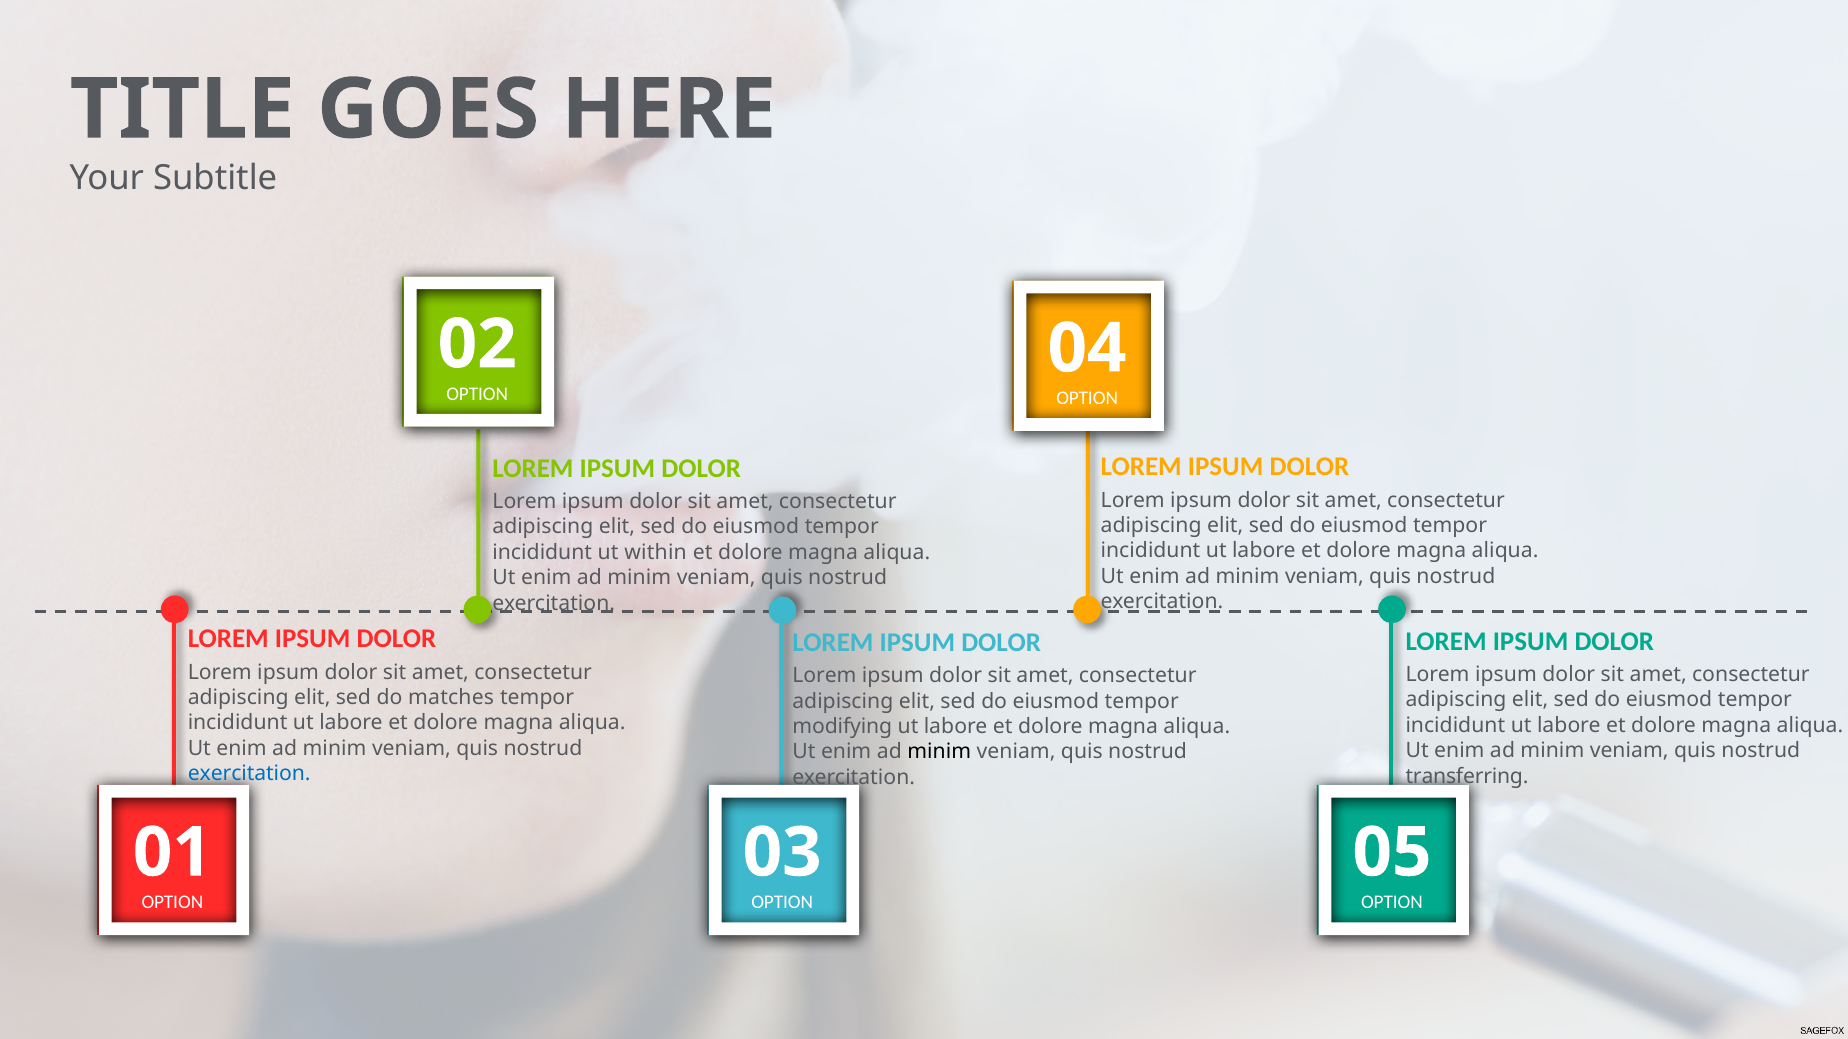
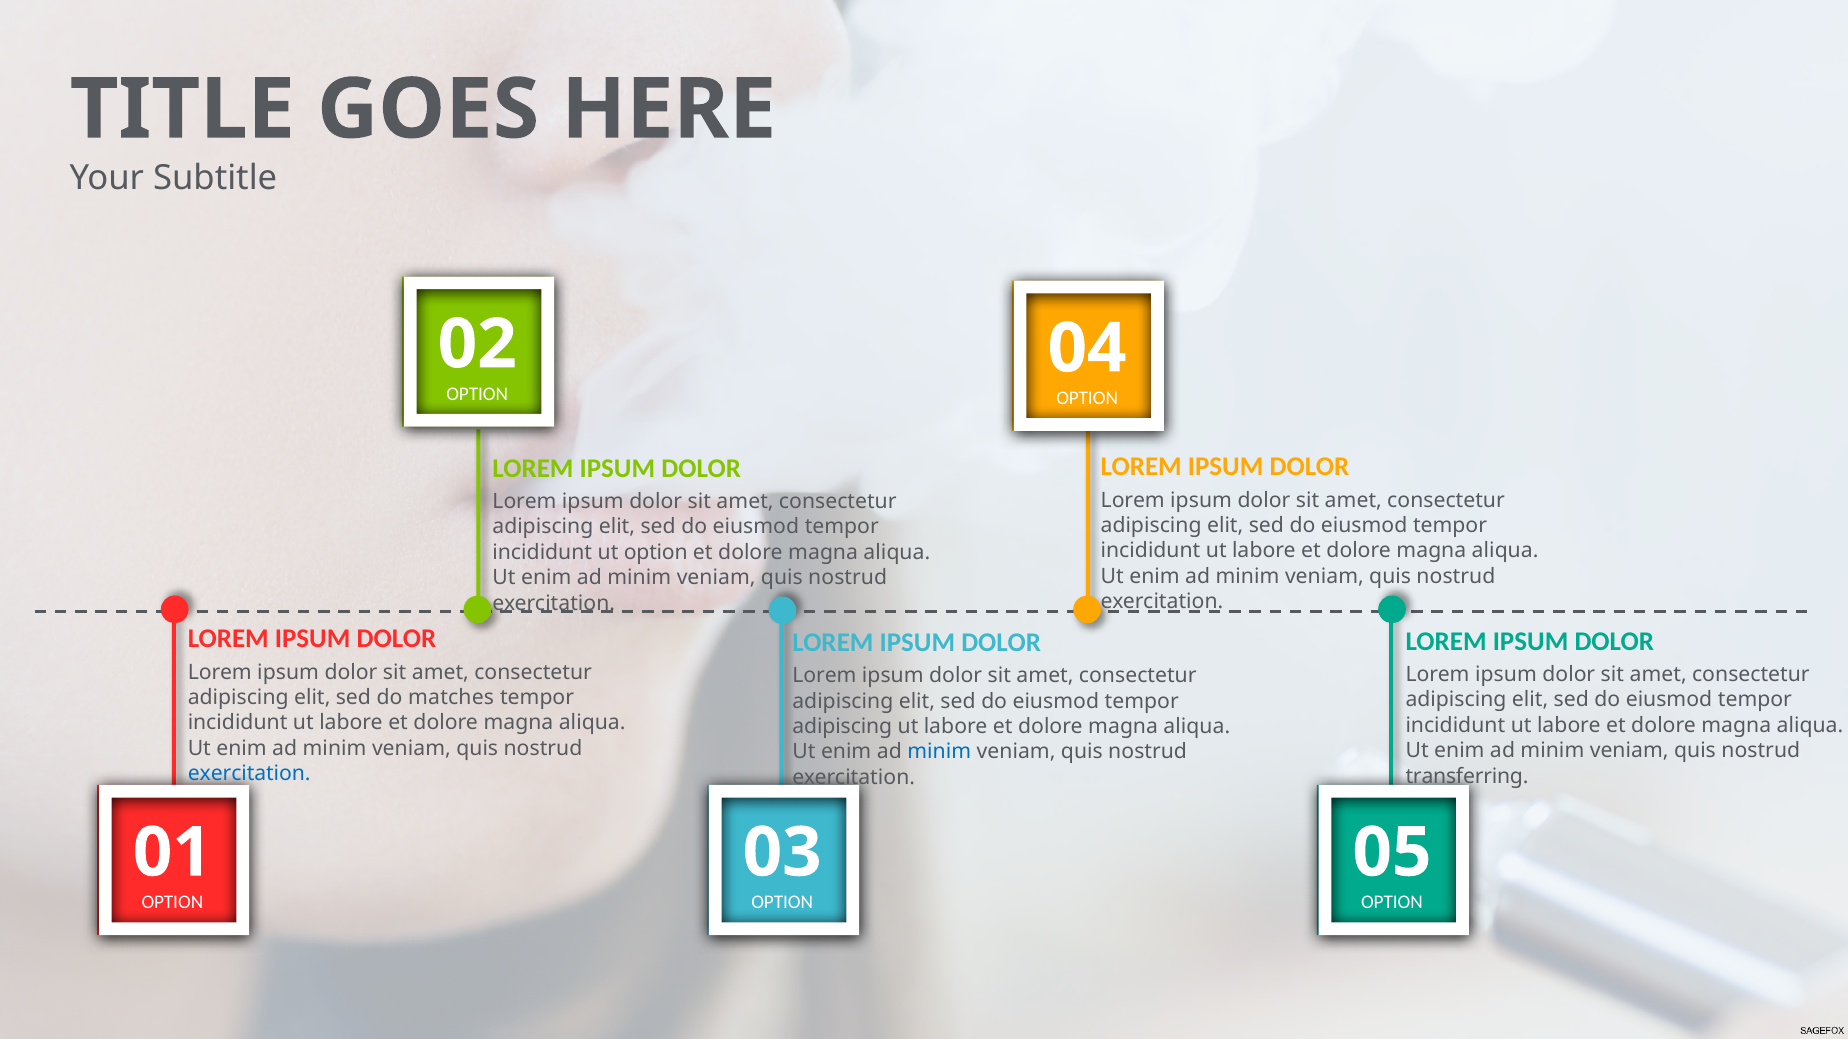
ut within: within -> option
modifying at (842, 727): modifying -> adipiscing
minim at (939, 752) colour: black -> blue
